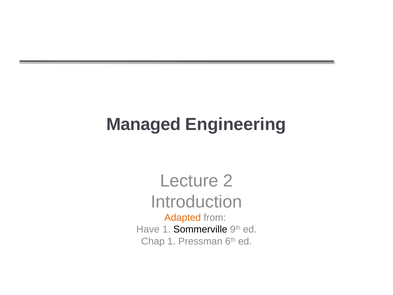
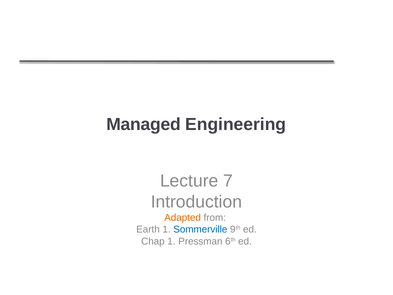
2: 2 -> 7
Have: Have -> Earth
Sommerville colour: black -> blue
